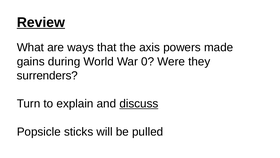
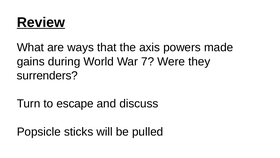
0: 0 -> 7
explain: explain -> escape
discuss underline: present -> none
